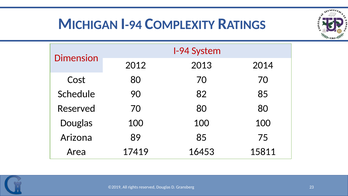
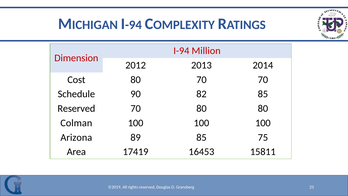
System: System -> Million
Douglas at (76, 123): Douglas -> Colman
